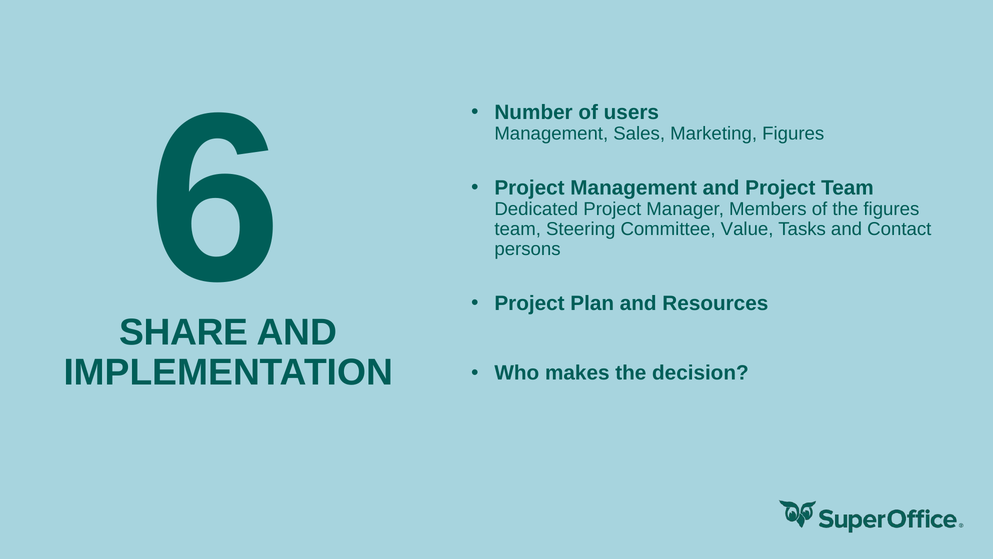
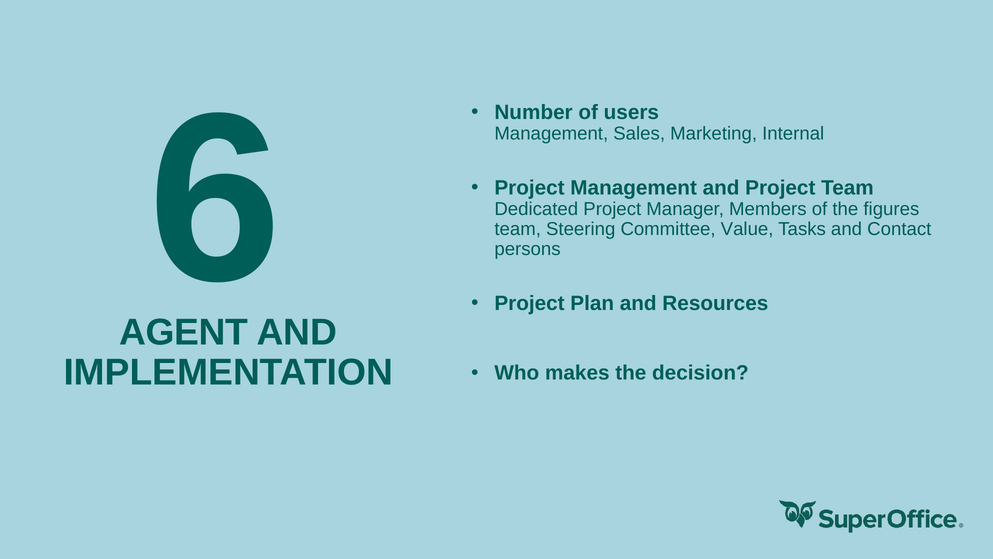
Marketing Figures: Figures -> Internal
SHARE: SHARE -> AGENT
